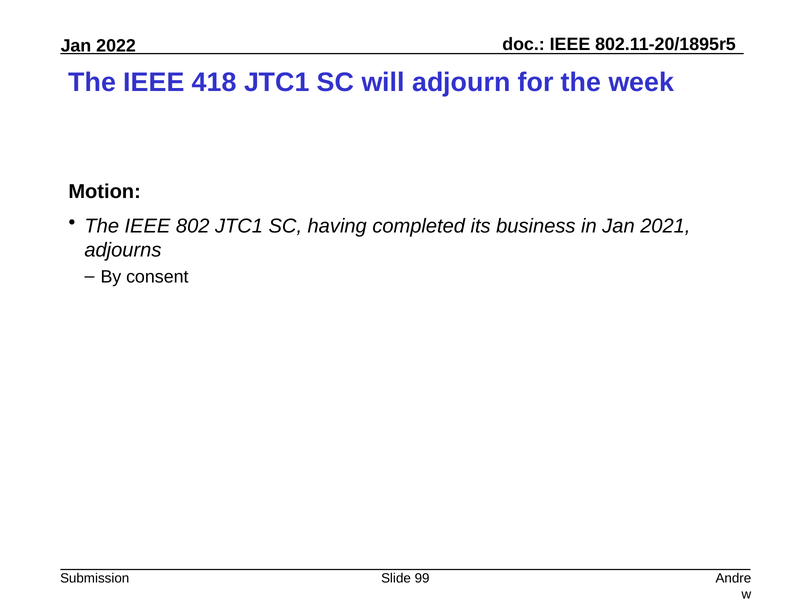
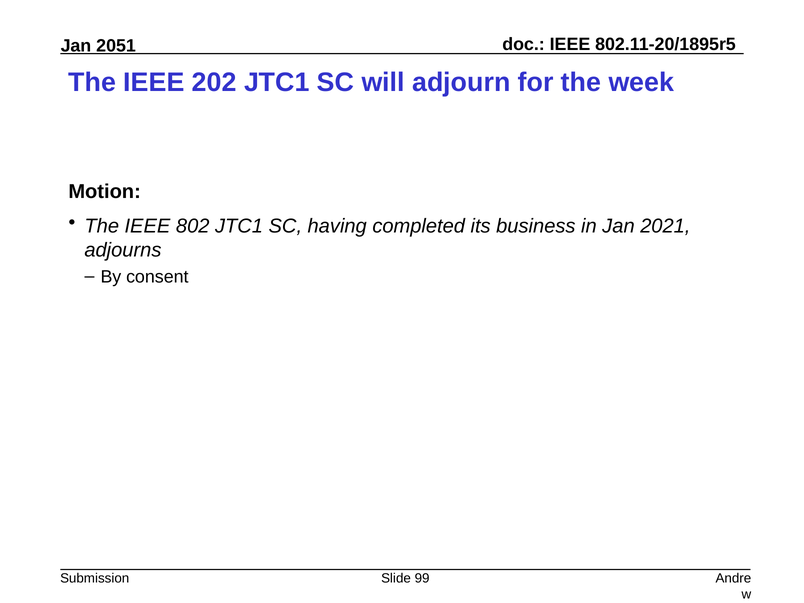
2022: 2022 -> 2051
418: 418 -> 202
